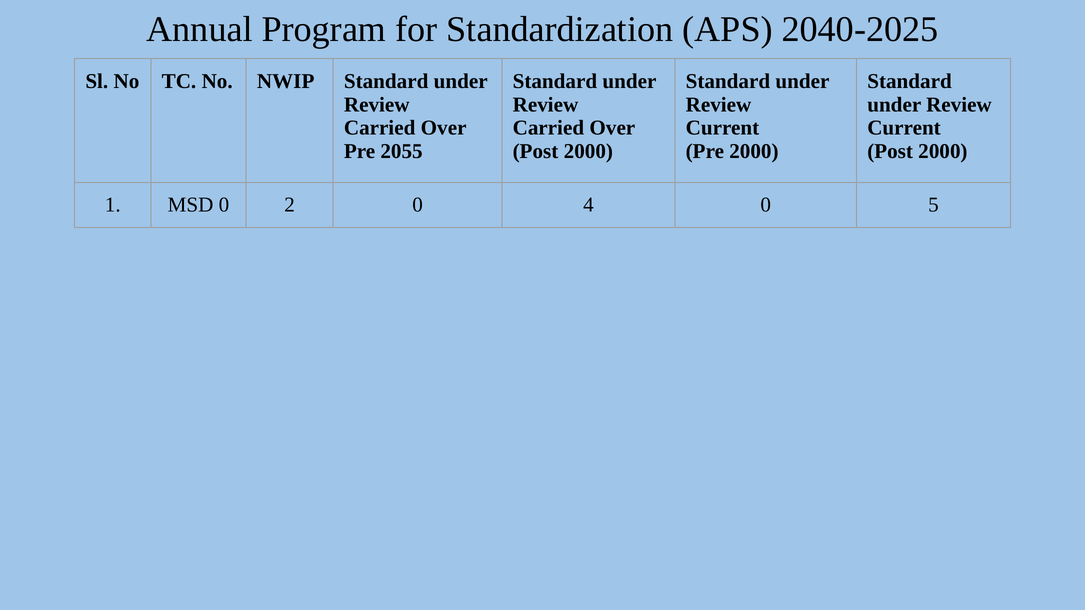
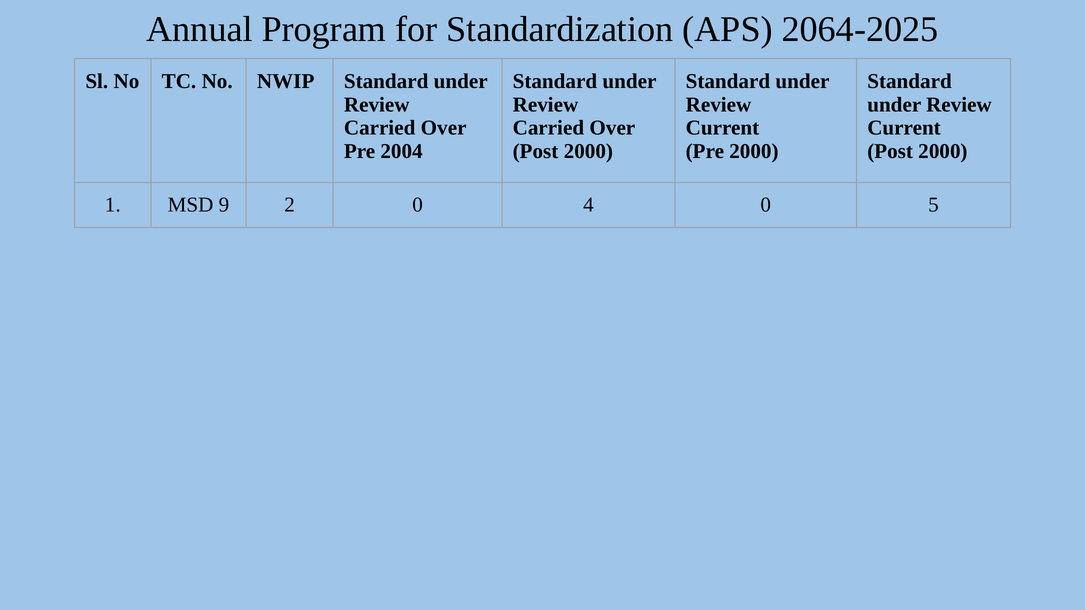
2040-2025: 2040-2025 -> 2064-2025
2055: 2055 -> 2004
MSD 0: 0 -> 9
